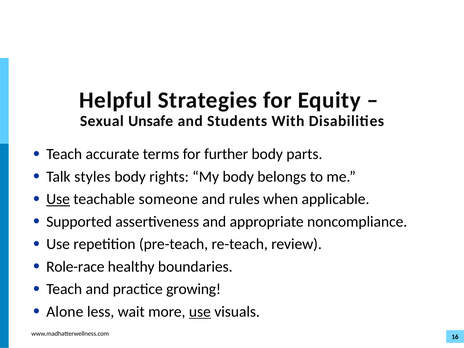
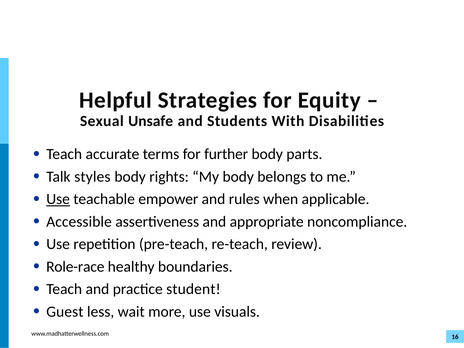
someone: someone -> empower
Supported: Supported -> Accessible
growing: growing -> student
Alone: Alone -> Guest
use at (200, 312) underline: present -> none
